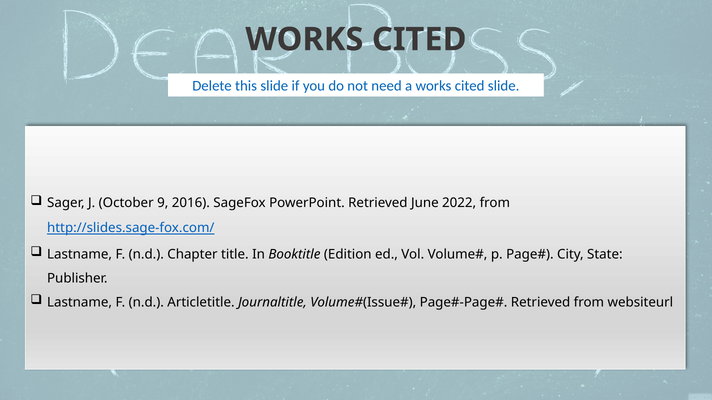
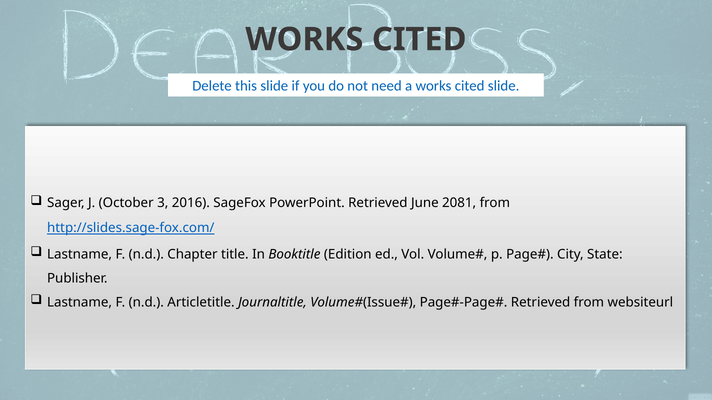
9: 9 -> 3
2022: 2022 -> 2081
